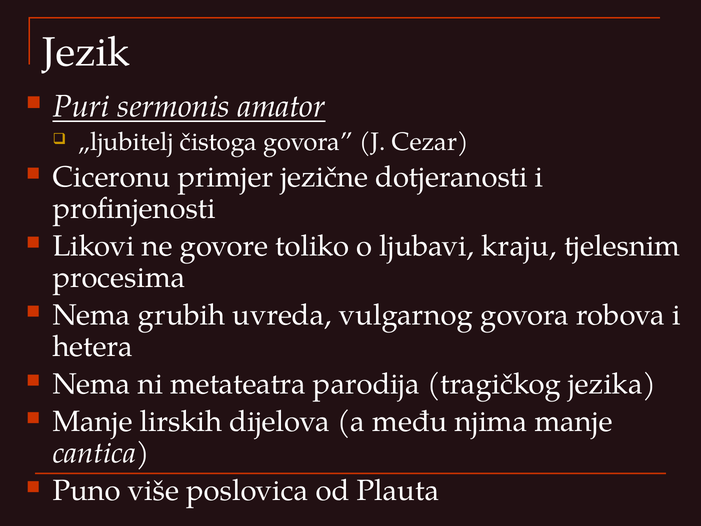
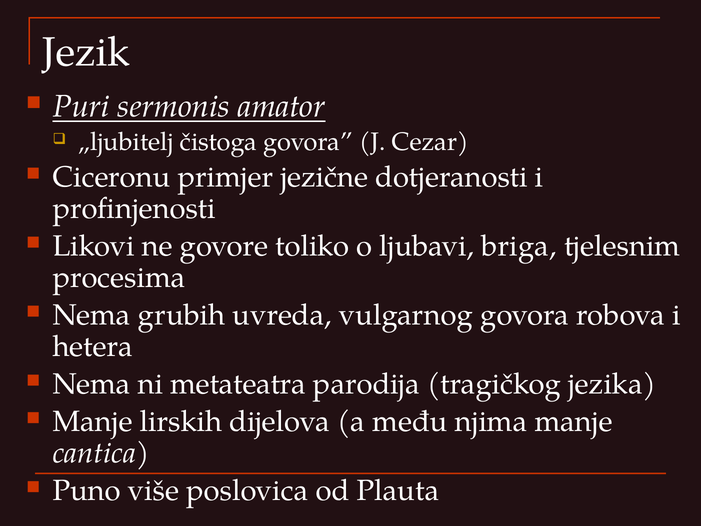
kraju: kraju -> briga
